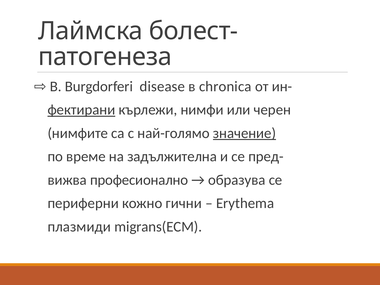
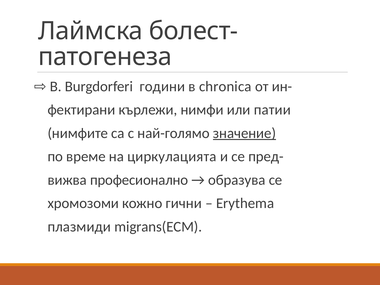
disease: disease -> години
фектирани underline: present -> none
черен: черен -> патии
задължителна: задължителна -> циркулацията
периферни: периферни -> хромозоми
